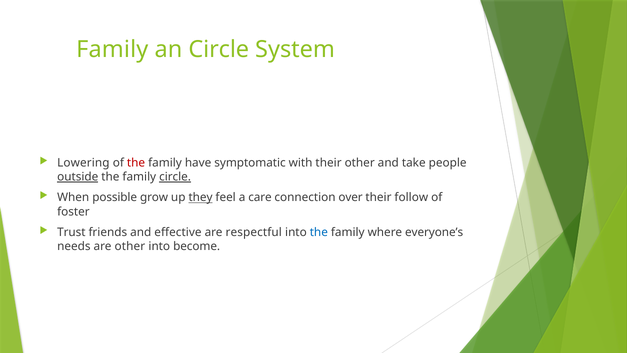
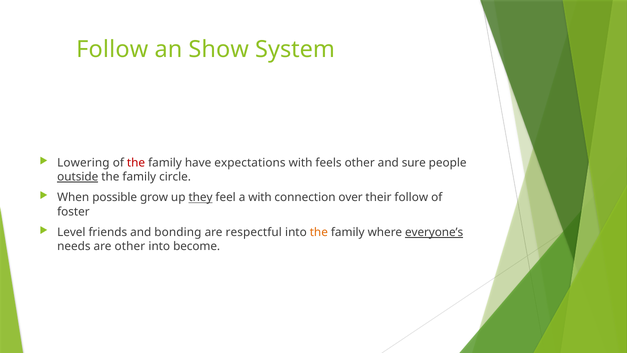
Family at (112, 49): Family -> Follow
an Circle: Circle -> Show
symptomatic: symptomatic -> expectations
with their: their -> feels
take: take -> sure
circle at (175, 177) underline: present -> none
a care: care -> with
Trust: Trust -> Level
effective: effective -> bonding
the at (319, 232) colour: blue -> orange
everyone’s underline: none -> present
